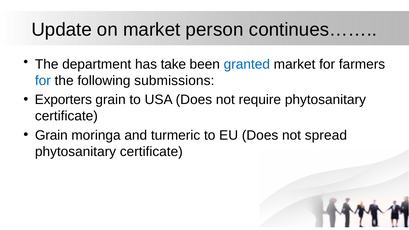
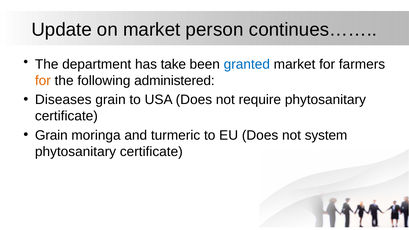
for at (43, 81) colour: blue -> orange
submissions: submissions -> administered
Exporters: Exporters -> Diseases
spread: spread -> system
